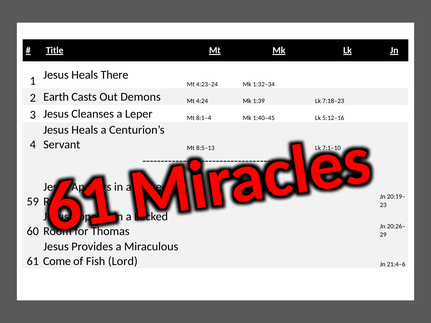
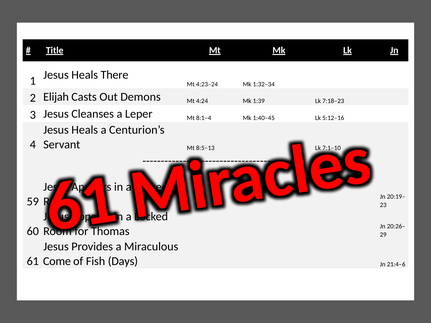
Earth: Earth -> Elijah
Lord: Lord -> Days
